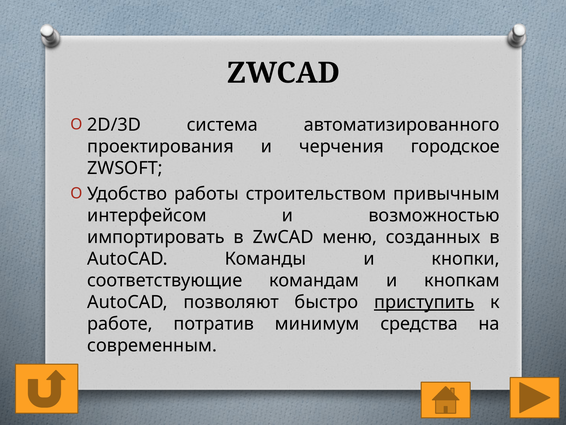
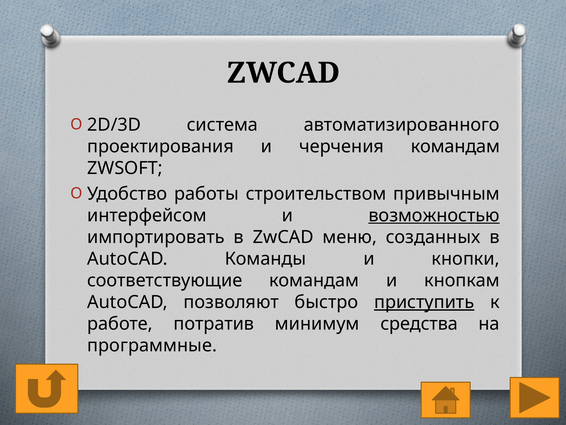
черчения городское: городское -> командам
возможностью underline: none -> present
современным: современным -> программные
